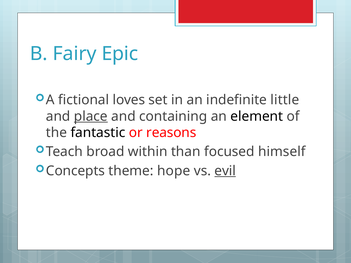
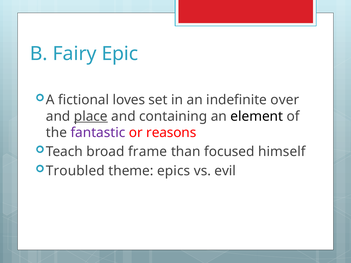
little: little -> over
fantastic colour: black -> purple
within: within -> frame
Concepts: Concepts -> Troubled
hope: hope -> epics
evil underline: present -> none
